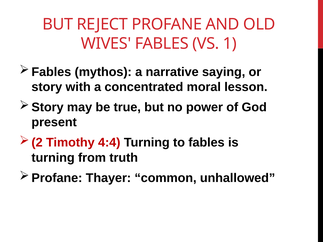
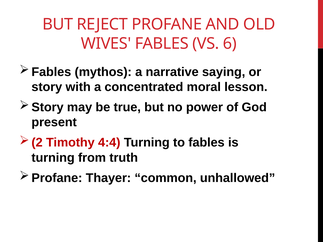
1: 1 -> 6
